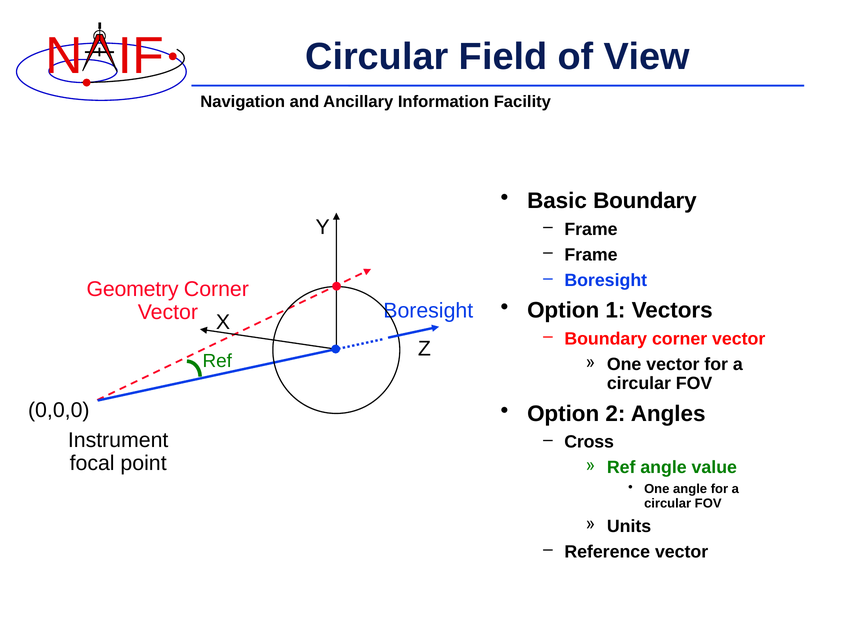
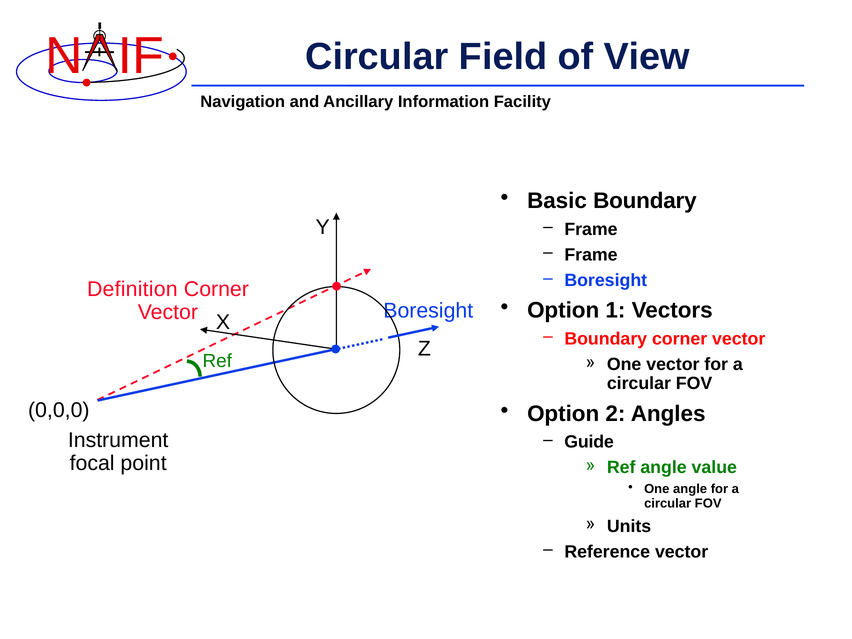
Geometry: Geometry -> Definition
Cross: Cross -> Guide
